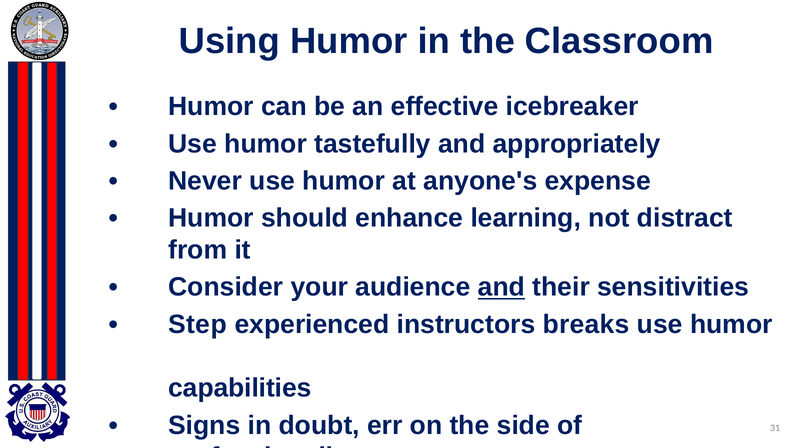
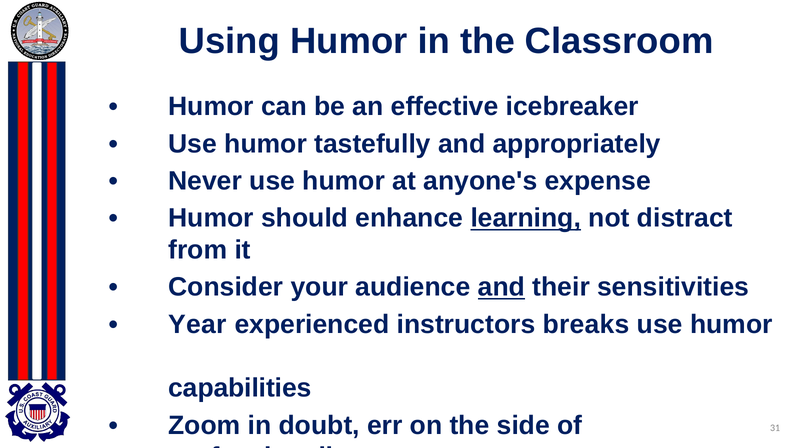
learning underline: none -> present
Step: Step -> Year
Signs: Signs -> Zoom
